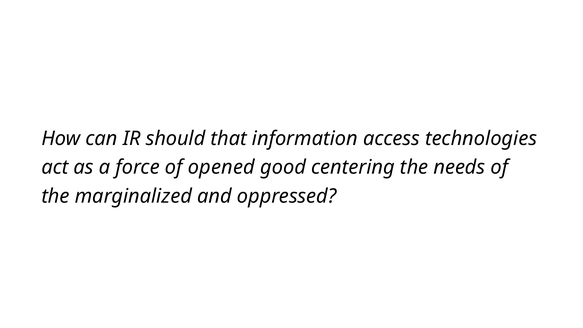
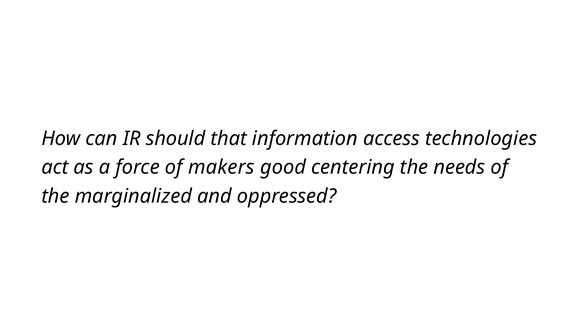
opened: opened -> makers
